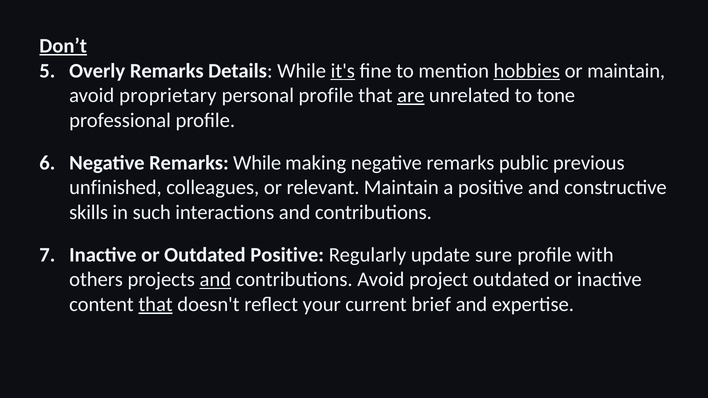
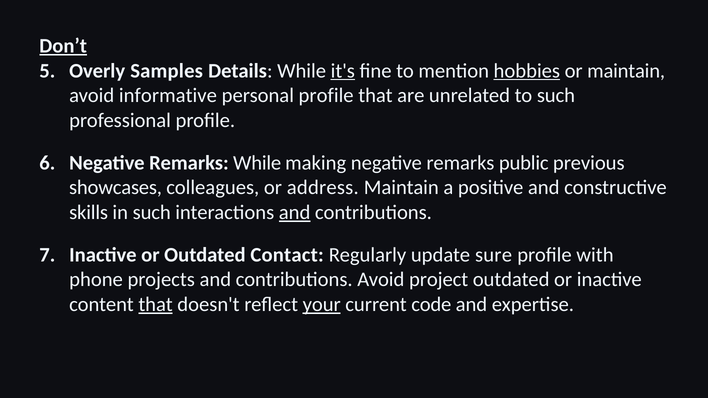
Overly Remarks: Remarks -> Samples
proprietary: proprietary -> informative
are underline: present -> none
to tone: tone -> such
unfinished: unfinished -> showcases
relevant: relevant -> address
and at (295, 212) underline: none -> present
Outdated Positive: Positive -> Contact
others: others -> phone
and at (215, 280) underline: present -> none
your underline: none -> present
brief: brief -> code
